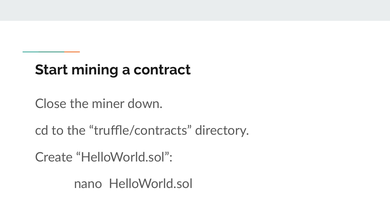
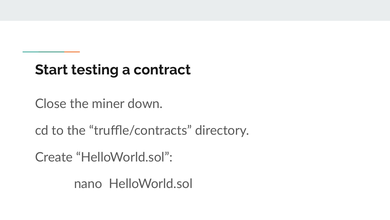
mining: mining -> testing
